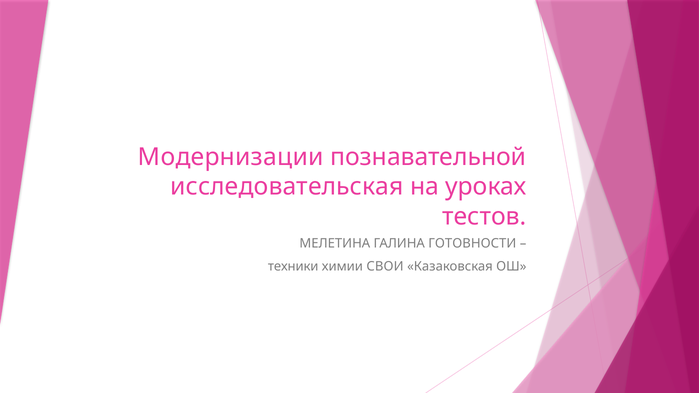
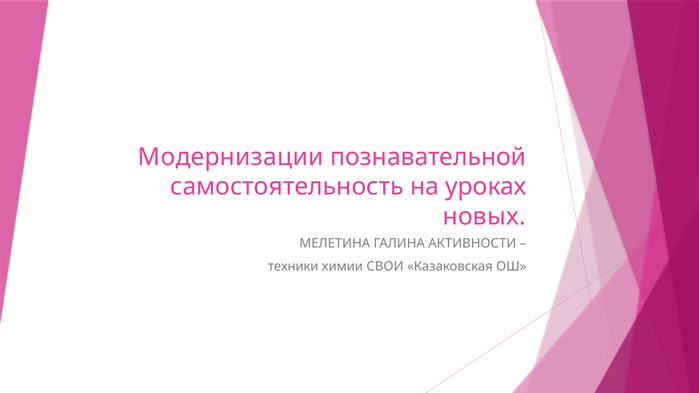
исследовательская: исследовательская -> самостоятельность
тестов: тестов -> новых
ГОТОВНОСТИ: ГОТОВНОСТИ -> АКТИВНОСТИ
